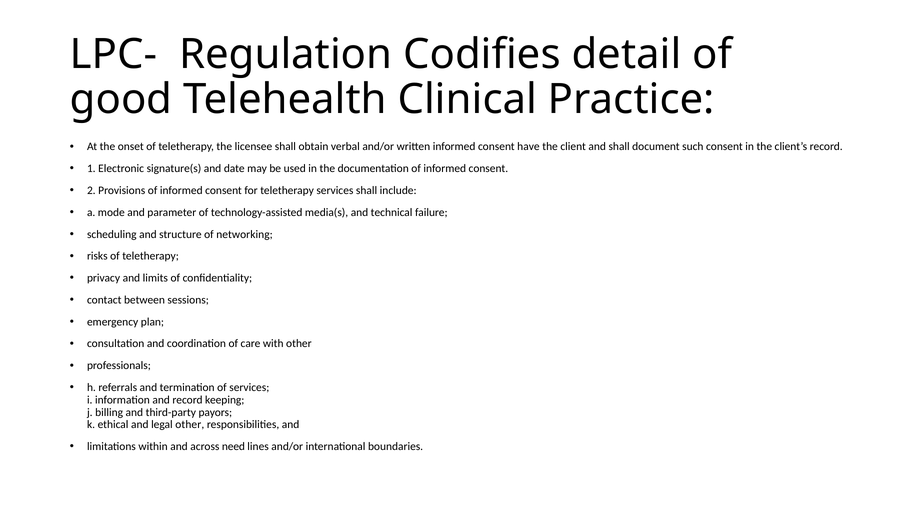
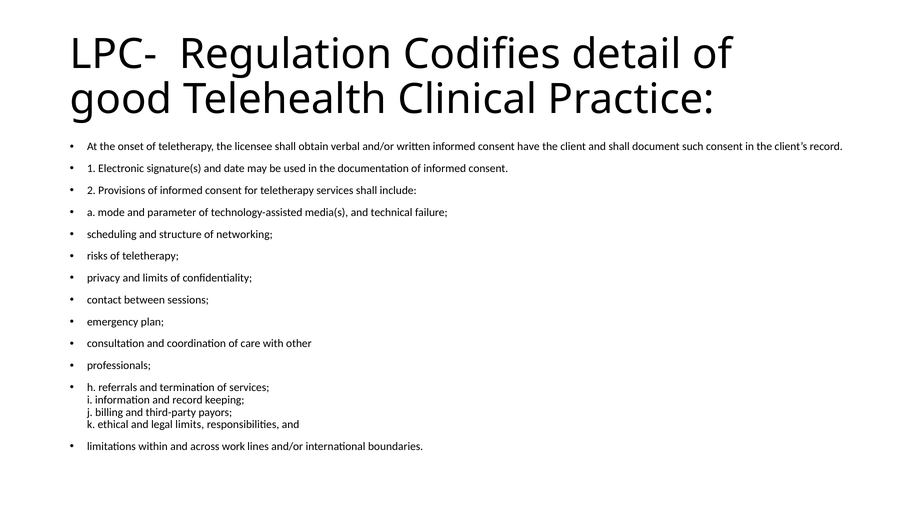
legal other: other -> limits
need: need -> work
